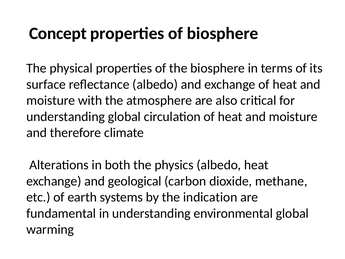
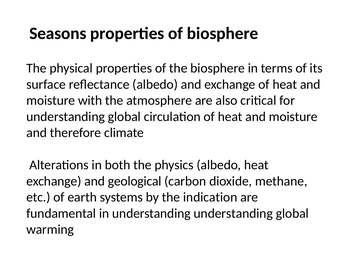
Concept: Concept -> Seasons
understanding environmental: environmental -> understanding
